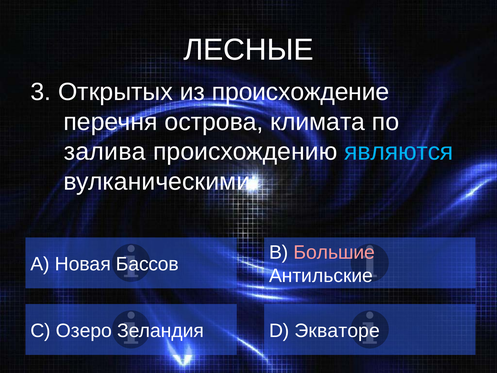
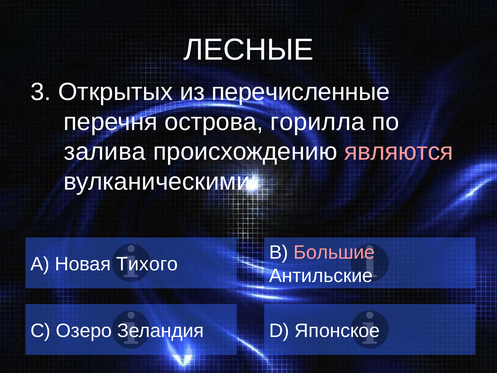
происхождение: происхождение -> перечисленные
климата: климата -> горилла
являются colour: light blue -> pink
Бассов: Бассов -> Тихого
Экваторе: Экваторе -> Японское
